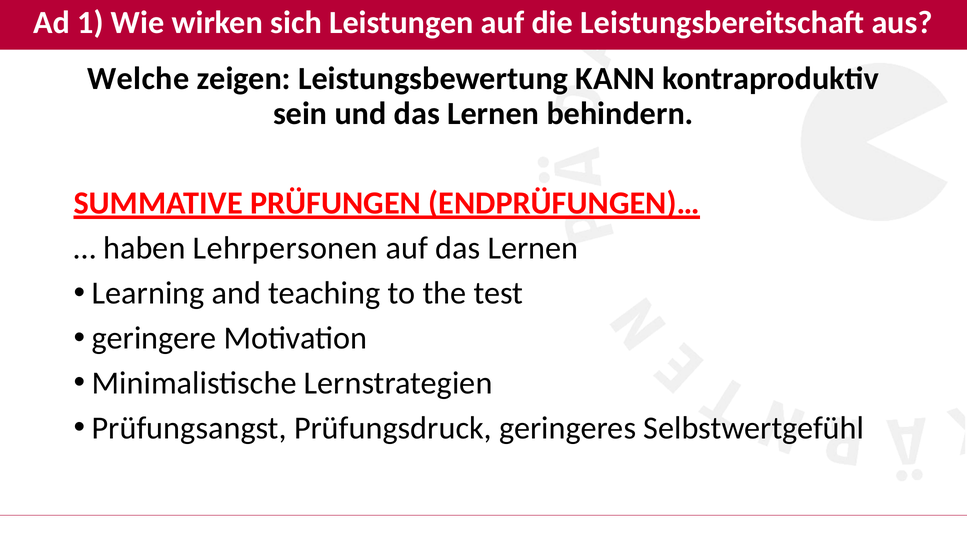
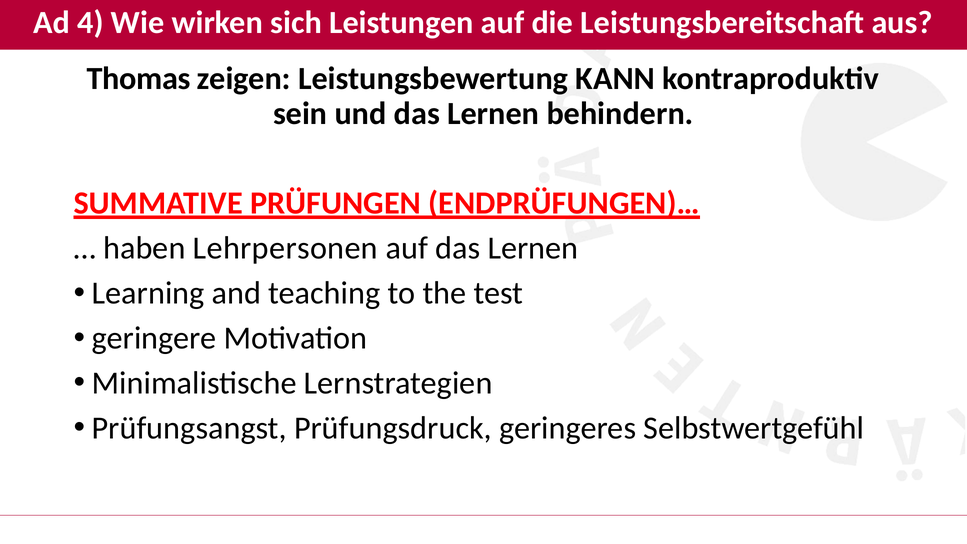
1: 1 -> 4
Welche: Welche -> Thomas
